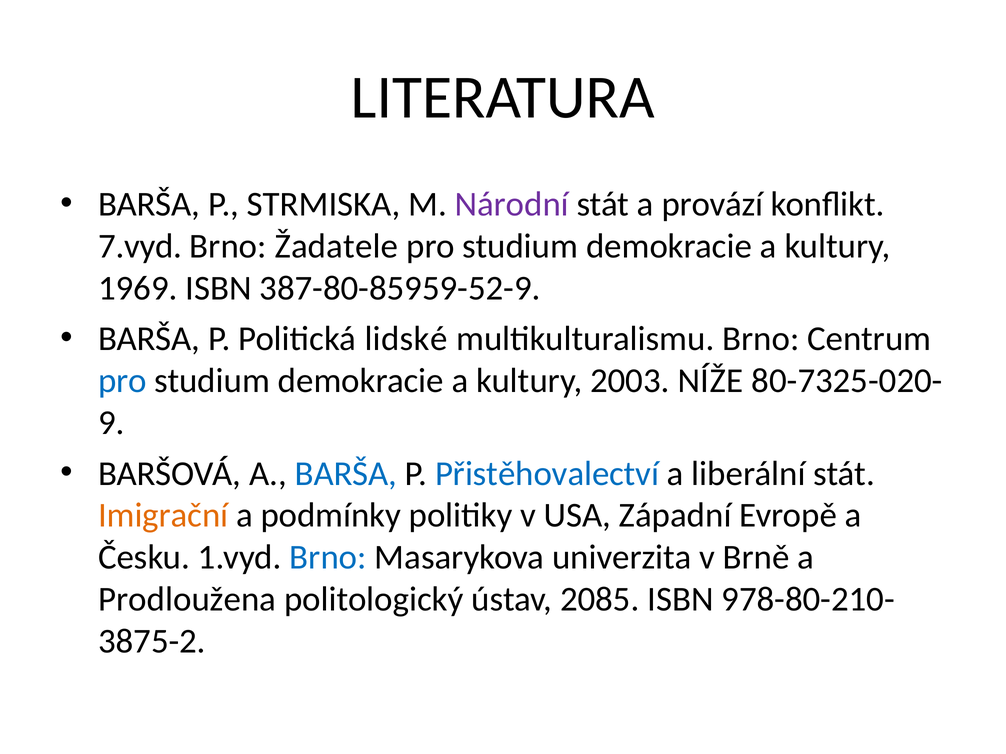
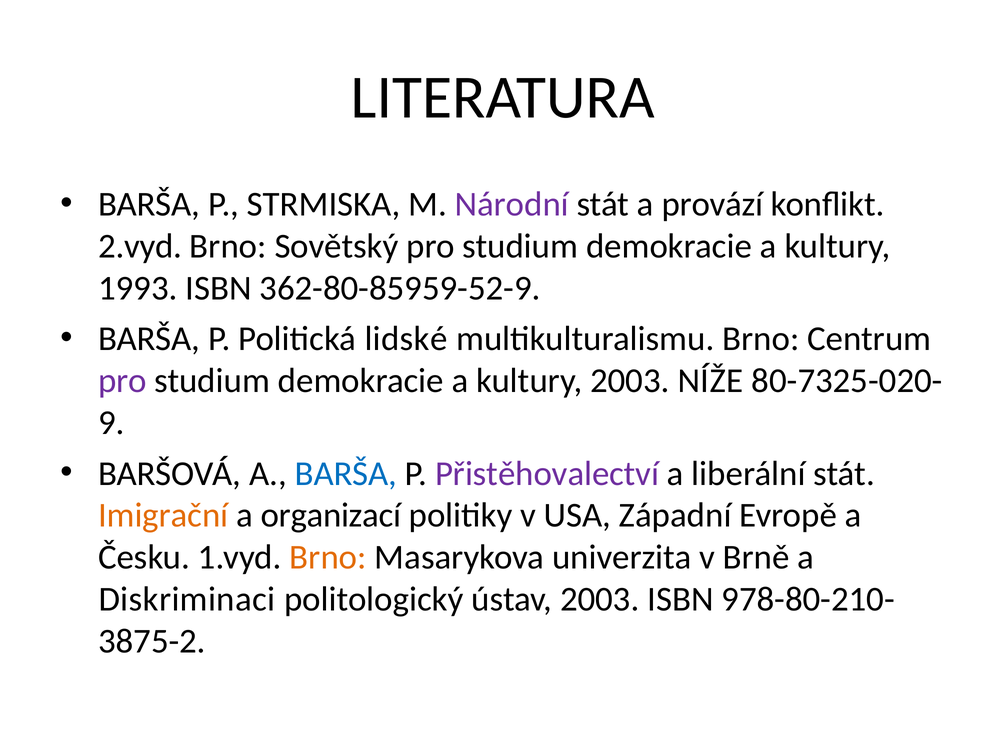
7.vyd: 7.vyd -> 2.vyd
Žadatele: Žadatele -> Sovětský
1969: 1969 -> 1993
387-80-85959-52-9: 387-80-85959-52-9 -> 362-80-85959-52-9
pro at (122, 381) colour: blue -> purple
Přistěhovalectví colour: blue -> purple
podmínky: podmínky -> organizací
Brno at (328, 558) colour: blue -> orange
Prodloužena: Prodloužena -> Diskriminaci
ústav 2085: 2085 -> 2003
